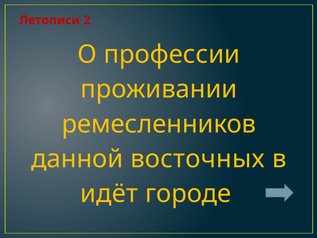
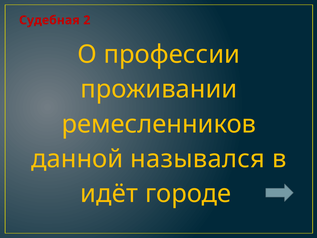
Летописи: Летописи -> Судебная
восточных: восточных -> назывался
